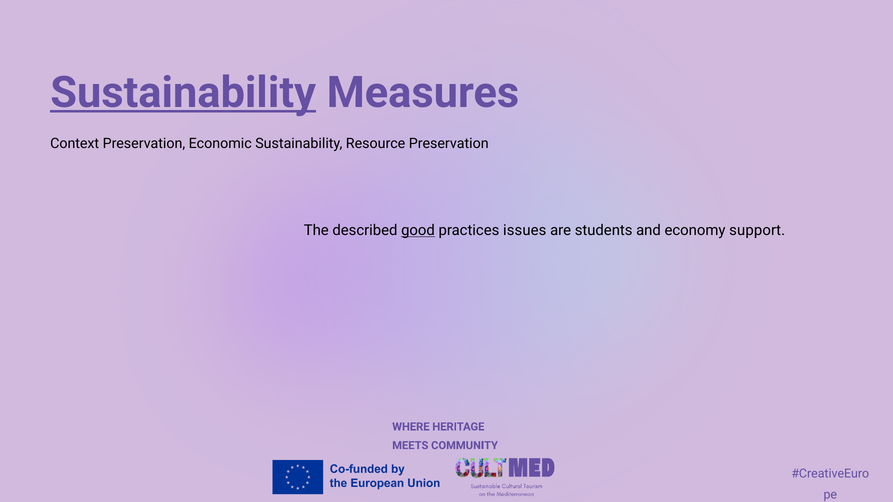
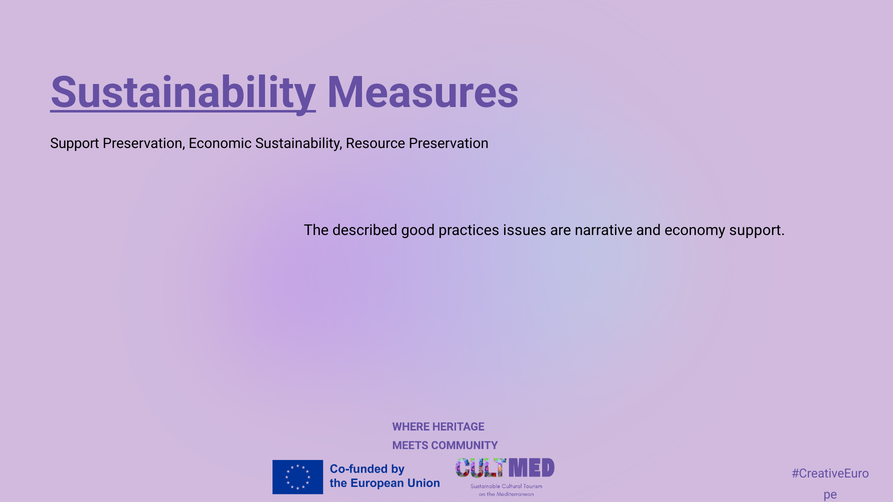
Context at (75, 144): Context -> Support
good underline: present -> none
students: students -> narrative
